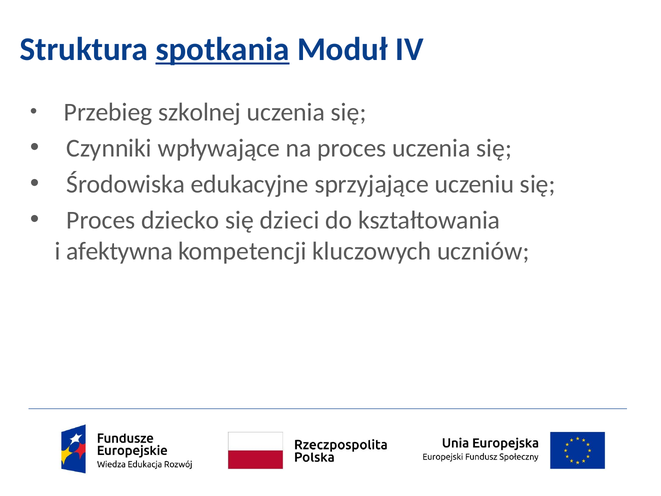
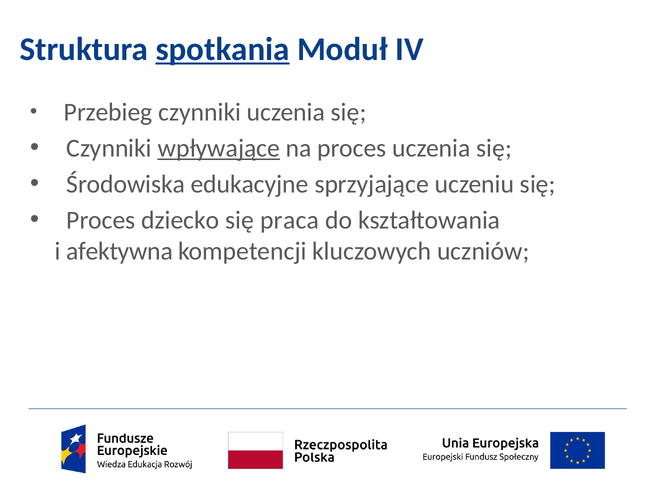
Przebieg szkolnej: szkolnej -> czynniki
wpływające underline: none -> present
dzieci: dzieci -> praca
